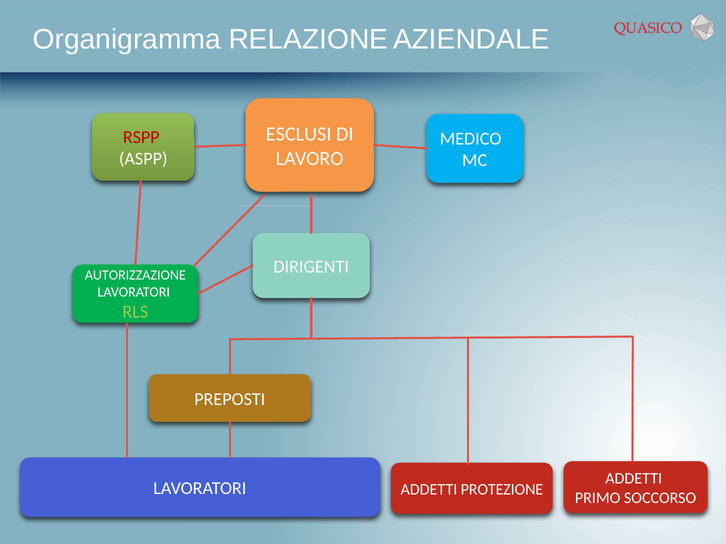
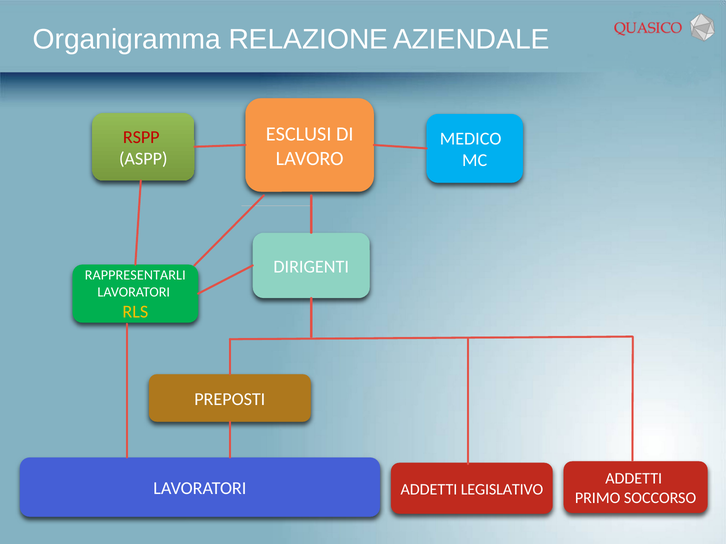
AUTORIZZAZIONE: AUTORIZZAZIONE -> RAPPRESENTARLI
RLS colour: light green -> yellow
PROTEZIONE: PROTEZIONE -> LEGISLATIVO
